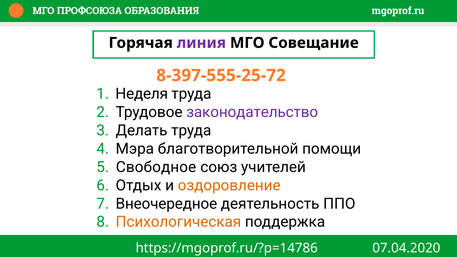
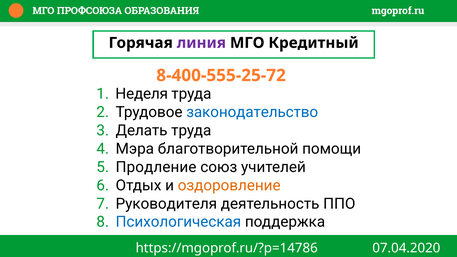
Совещание: Совещание -> Кредитный
8-397-555-25-72: 8-397-555-25-72 -> 8-400-555-25-72
законодательство colour: purple -> blue
Свободное: Свободное -> Продление
Внеочередное: Внеочередное -> Руководителя
Психологическая colour: orange -> blue
